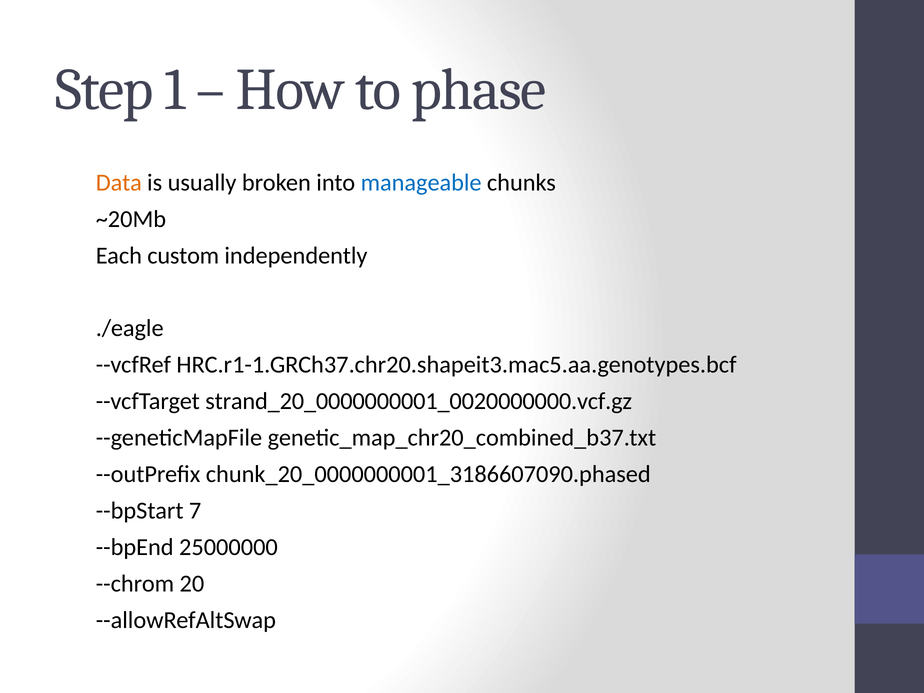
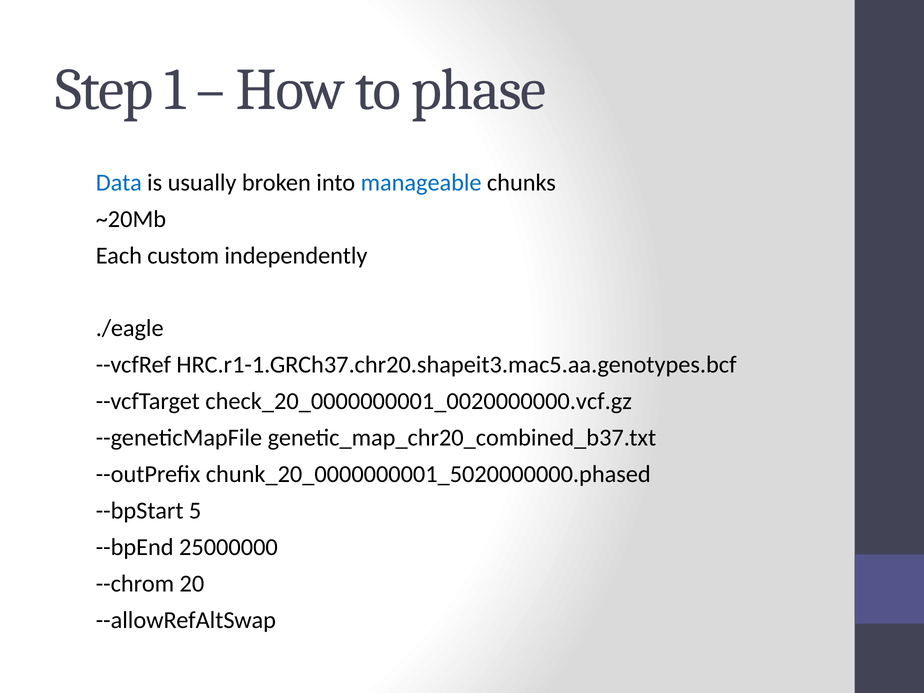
Data colour: orange -> blue
strand_20_0000000001_0020000000.vcf.gz: strand_20_0000000001_0020000000.vcf.gz -> check_20_0000000001_0020000000.vcf.gz
chunk_20_0000000001_3186607090.phased: chunk_20_0000000001_3186607090.phased -> chunk_20_0000000001_5020000000.phased
7: 7 -> 5
